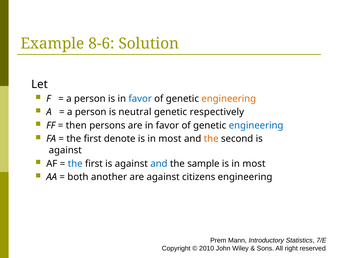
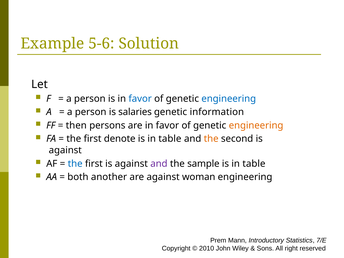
8-6: 8-6 -> 5-6
engineering at (229, 99) colour: orange -> blue
neutral: neutral -> salaries
respectively: respectively -> information
engineering at (256, 125) colour: blue -> orange
most at (170, 139): most -> table
and at (159, 164) colour: blue -> purple
most at (254, 164): most -> table
citizens: citizens -> woman
